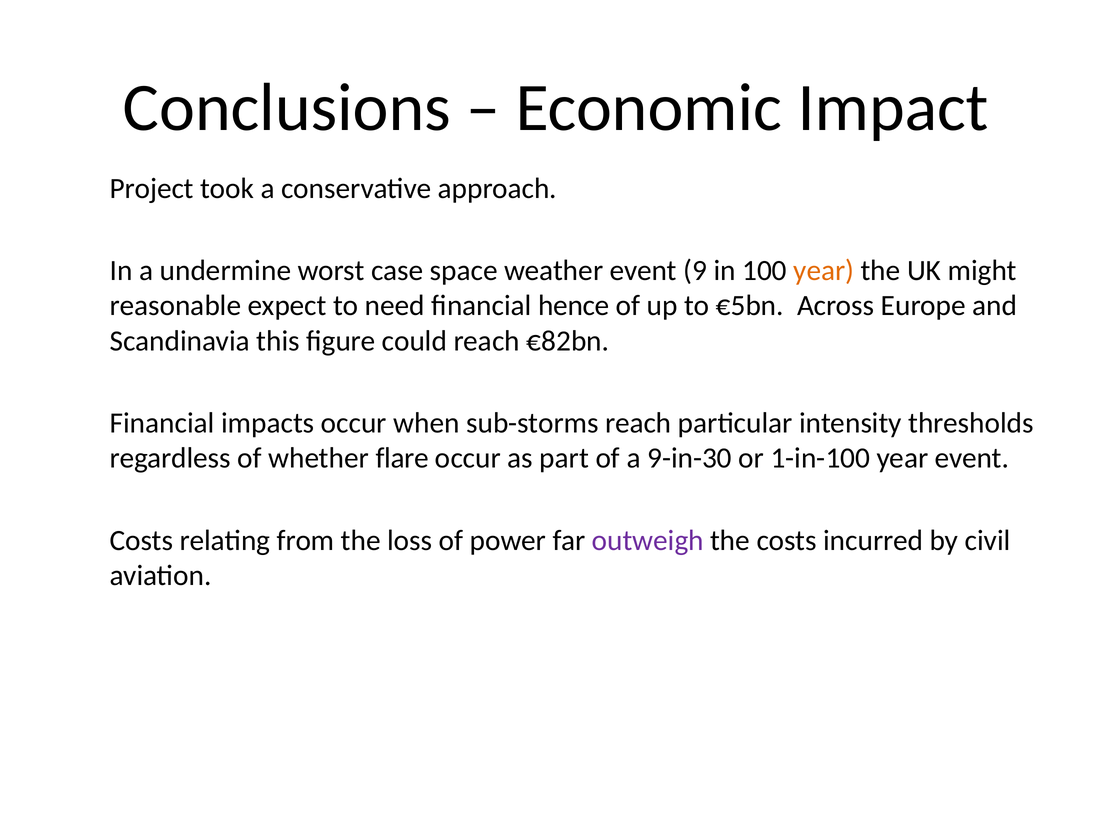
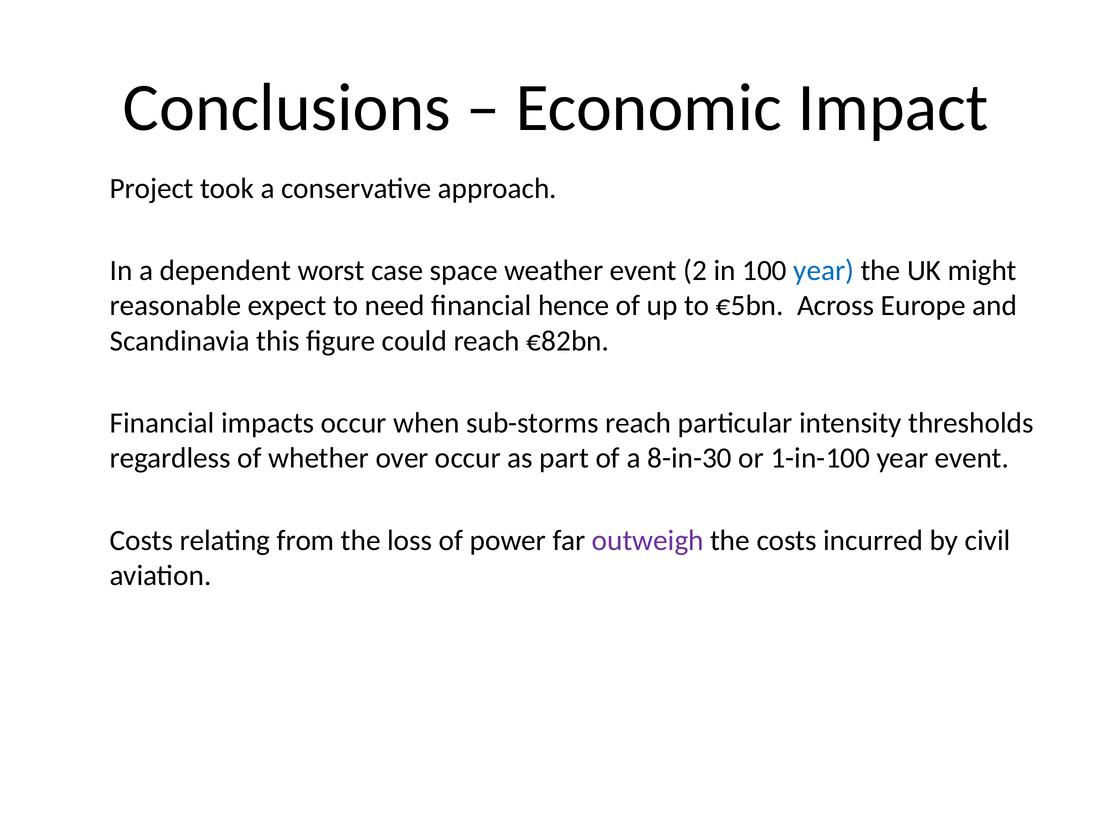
undermine: undermine -> dependent
9: 9 -> 2
year at (824, 270) colour: orange -> blue
flare: flare -> over
9-in-30: 9-in-30 -> 8-in-30
